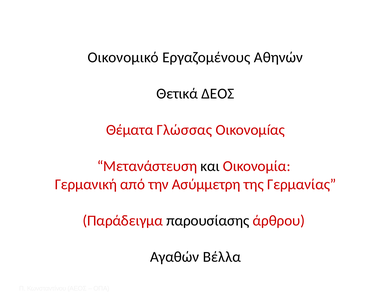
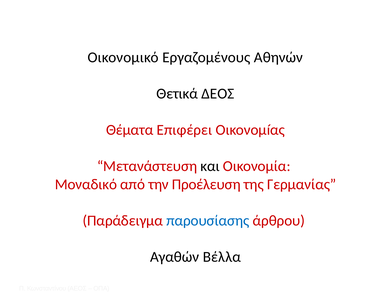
Γλώσσας: Γλώσσας -> Επιφέρει
Γερμανική: Γερμανική -> Μοναδικό
Ασύμμετρη: Ασύμμετρη -> Προέλευση
παρουσίασης colour: black -> blue
